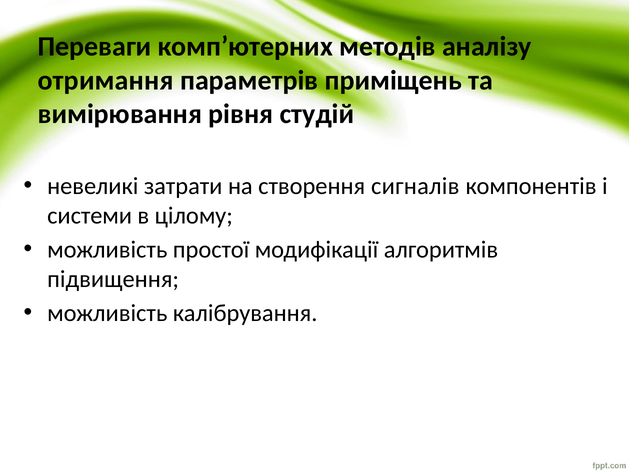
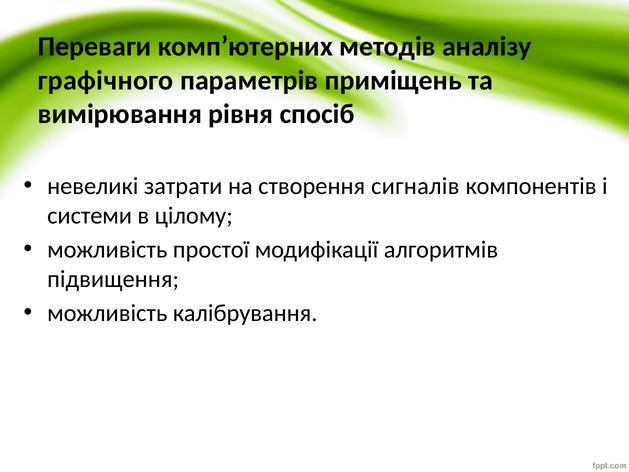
отримання: отримання -> графічного
студій: студій -> спосіб
